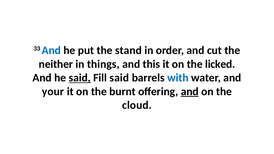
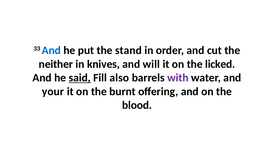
things: things -> knives
this: this -> will
Fill said: said -> also
with colour: blue -> purple
and at (190, 92) underline: present -> none
cloud: cloud -> blood
